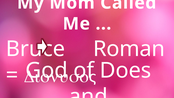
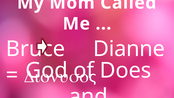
Roman: Roman -> Dianne
